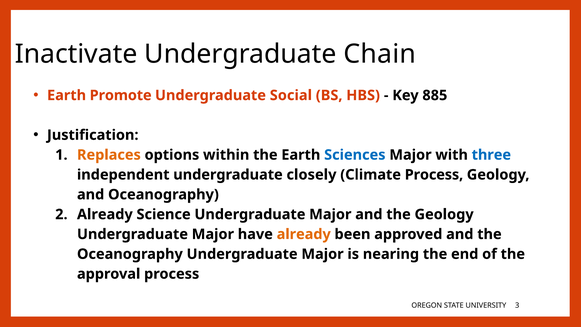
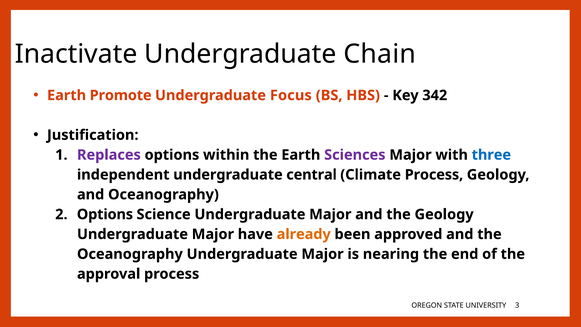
Social: Social -> Focus
885: 885 -> 342
Replaces colour: orange -> purple
Sciences colour: blue -> purple
closely: closely -> central
2 Already: Already -> Options
